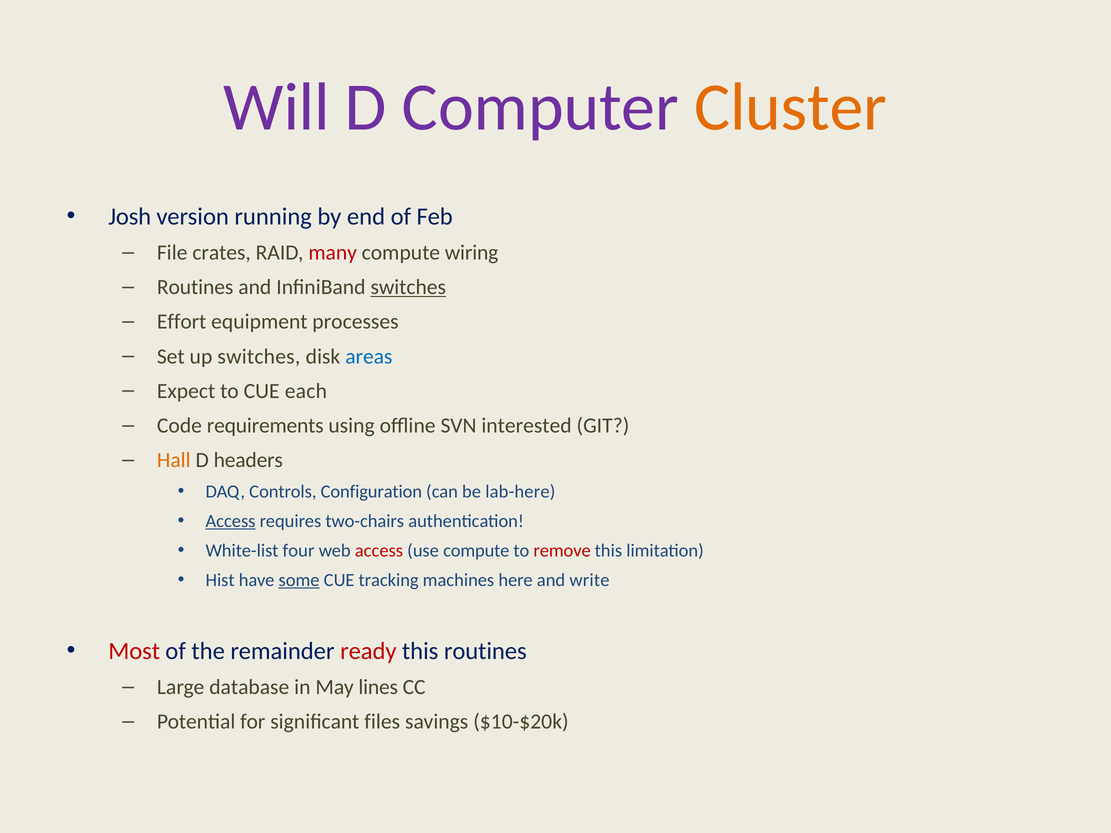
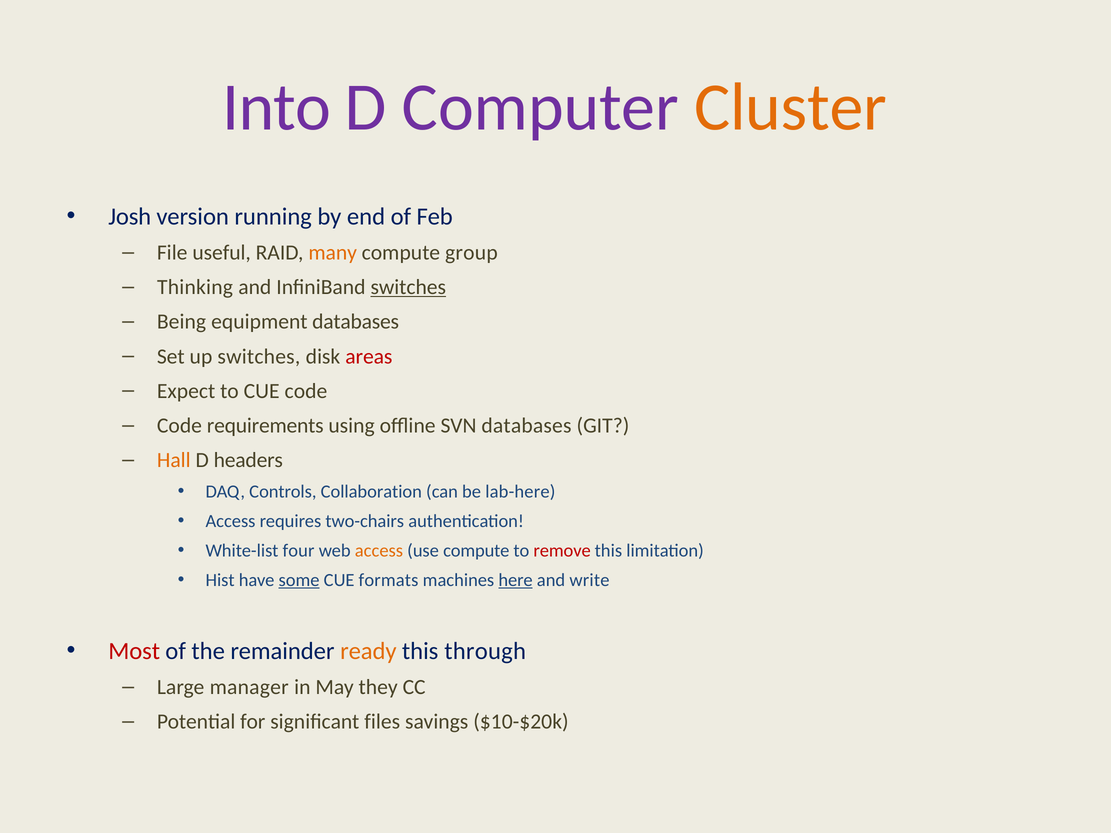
Will: Will -> Into
crates: crates -> useful
many colour: red -> orange
wiring: wiring -> group
Routines at (195, 287): Routines -> Thinking
Effort: Effort -> Being
equipment processes: processes -> databases
areas colour: blue -> red
CUE each: each -> code
SVN interested: interested -> databases
Configuration: Configuration -> Collaboration
Access at (231, 521) underline: present -> none
access at (379, 551) colour: red -> orange
tracking: tracking -> formats
here underline: none -> present
ready colour: red -> orange
this routines: routines -> through
database: database -> manager
lines: lines -> they
